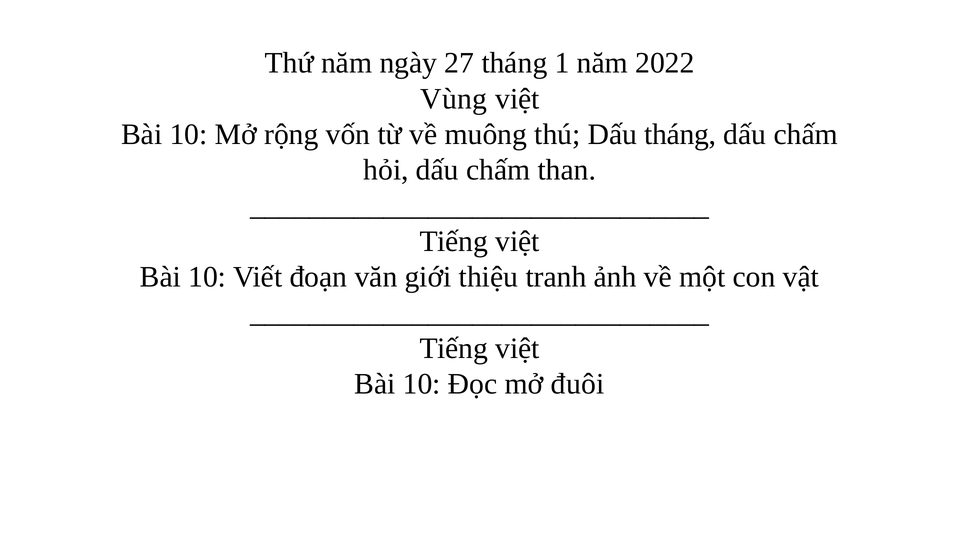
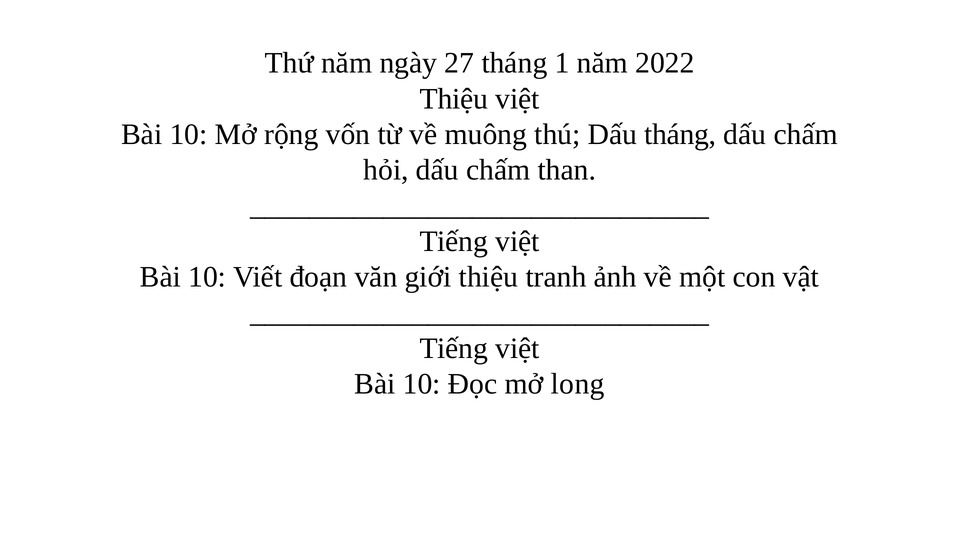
Vùng at (454, 99): Vùng -> Thiệu
đuôi: đuôi -> long
